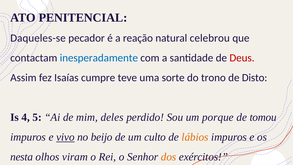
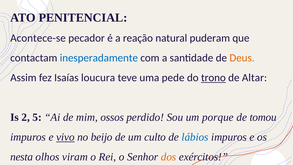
Daqueles-se: Daqueles-se -> Acontece-se
celebrou: celebrou -> puderam
Deus colour: red -> orange
cumpre: cumpre -> loucura
sorte: sorte -> pede
trono underline: none -> present
Disto: Disto -> Altar
4: 4 -> 2
deles: deles -> ossos
lábios colour: orange -> blue
